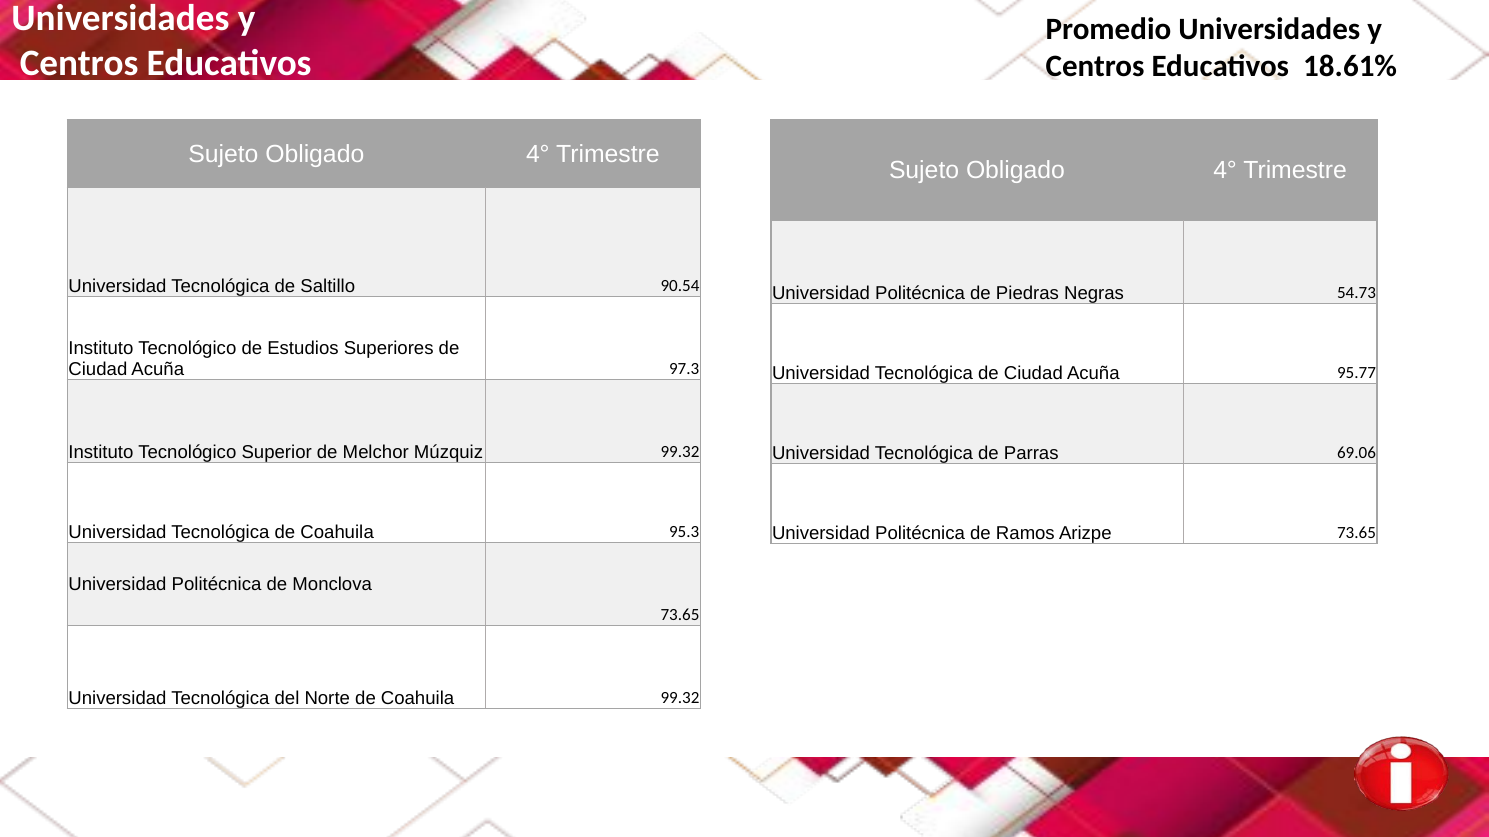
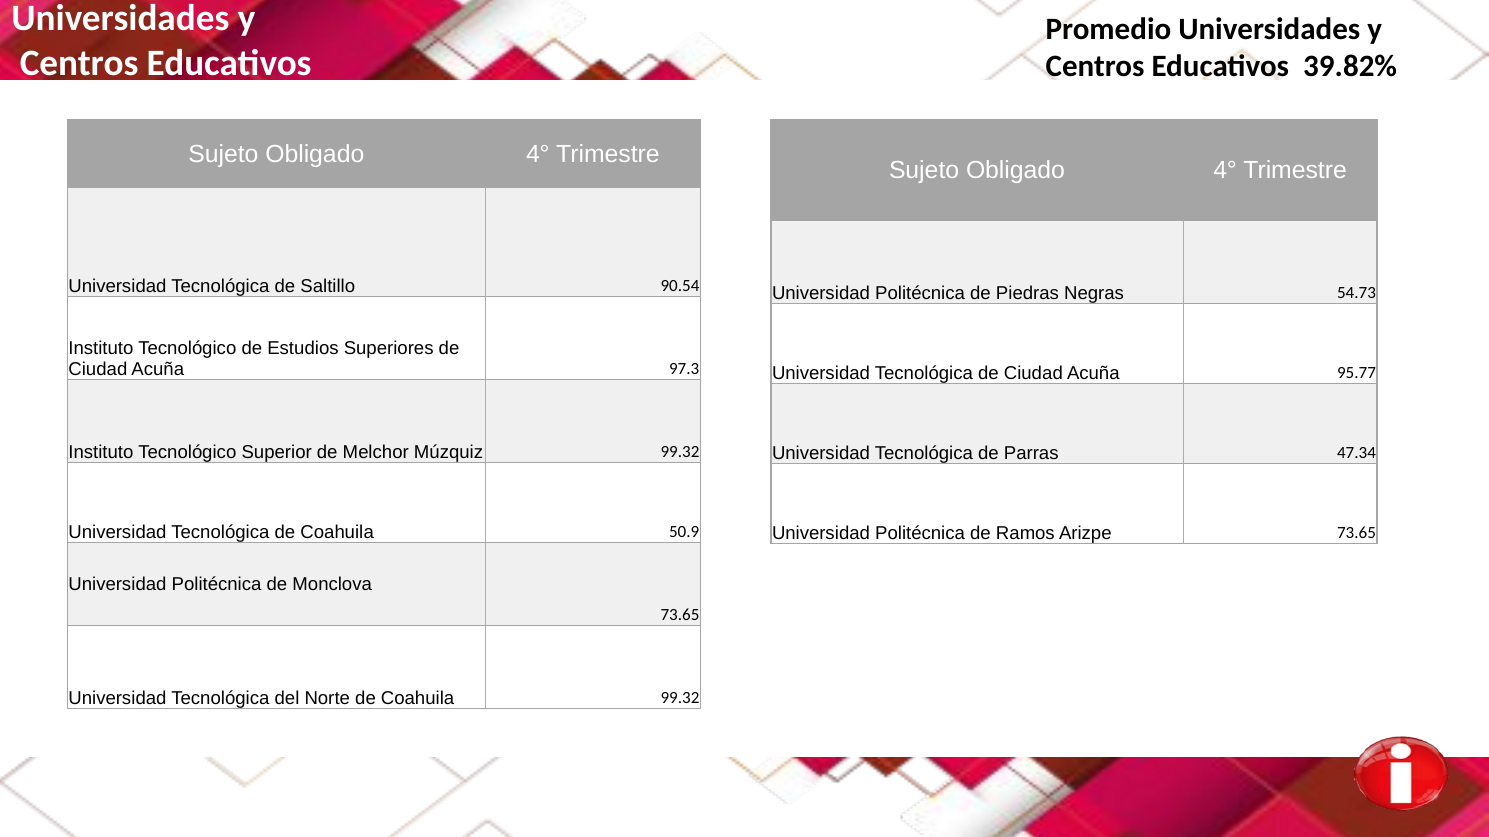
18.61%: 18.61% -> 39.82%
69.06: 69.06 -> 47.34
95.3: 95.3 -> 50.9
